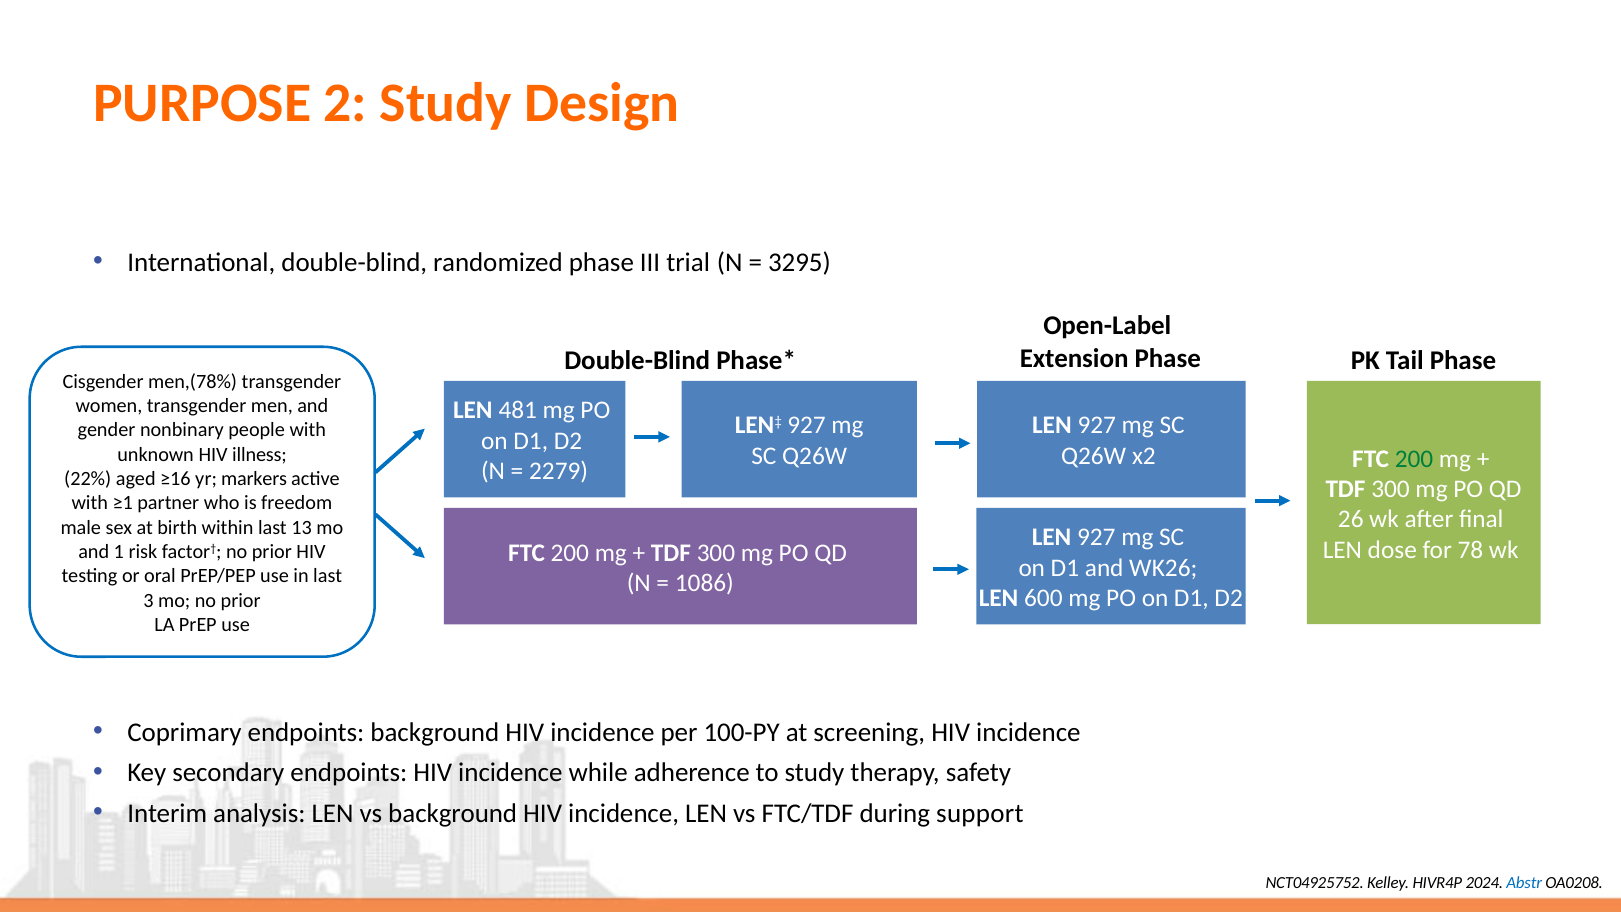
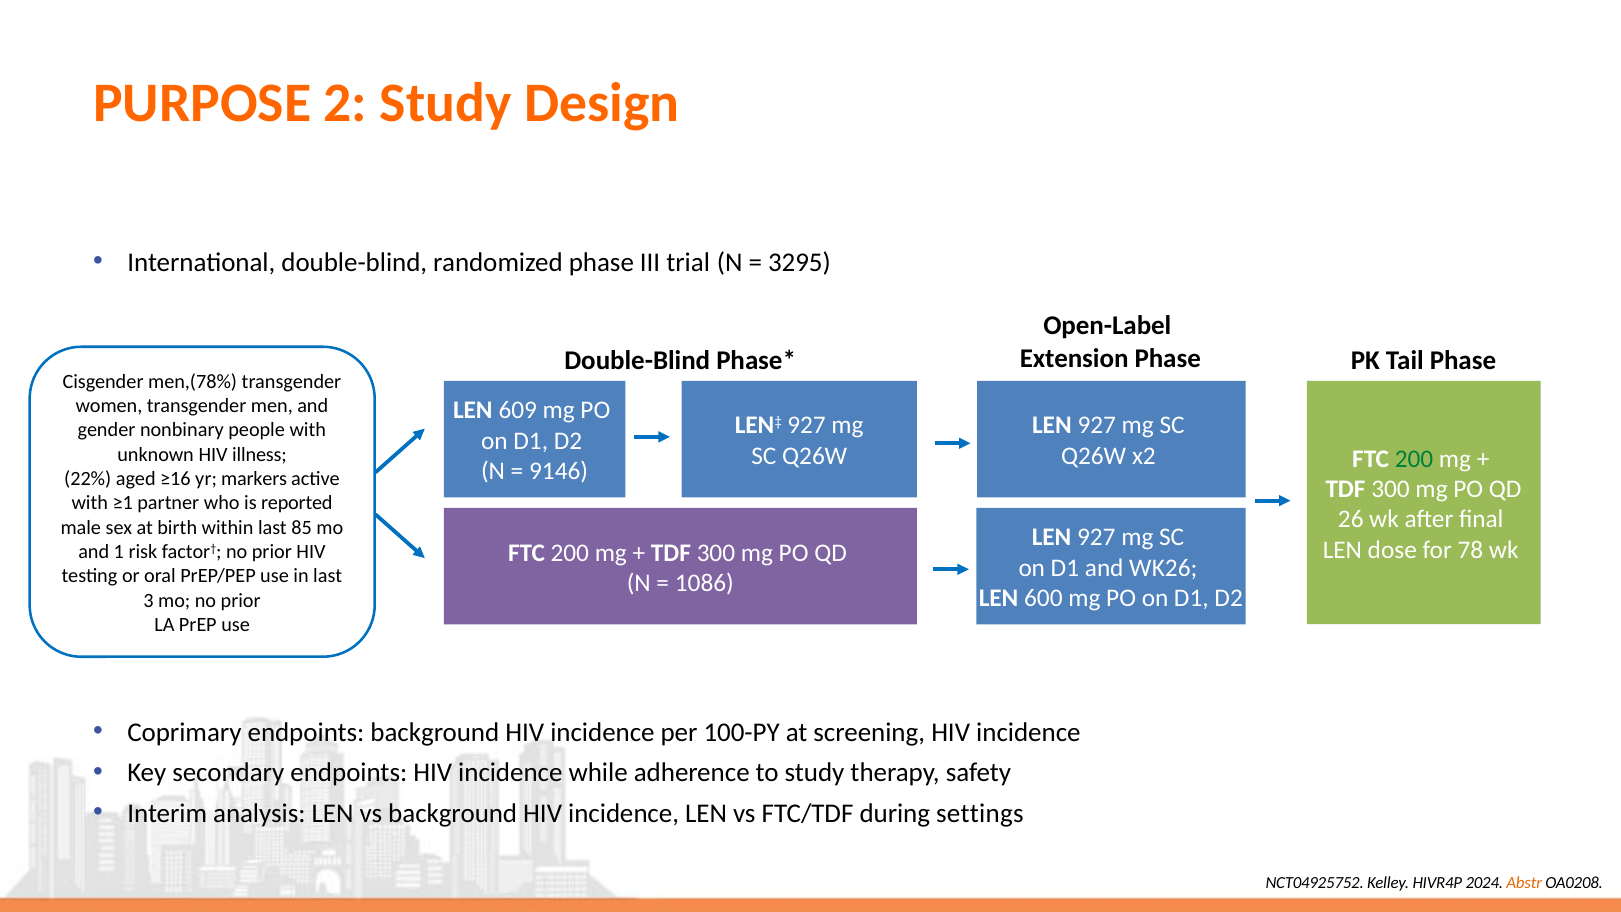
481: 481 -> 609
2279: 2279 -> 9146
freedom: freedom -> reported
13: 13 -> 85
support: support -> settings
Abstr colour: blue -> orange
